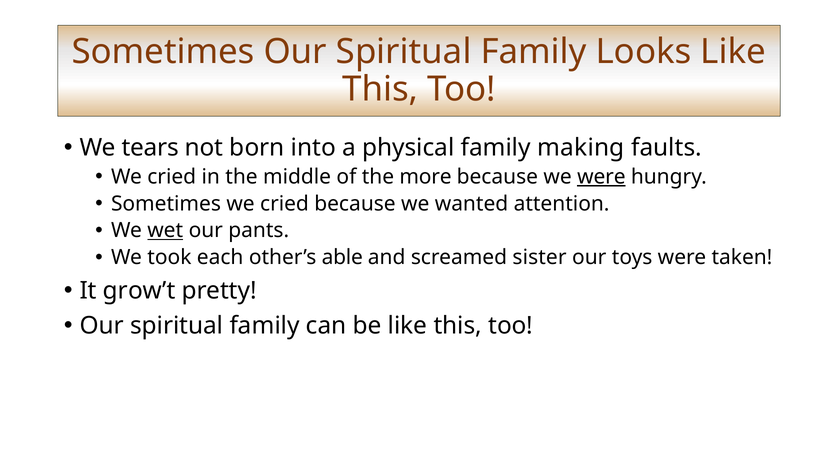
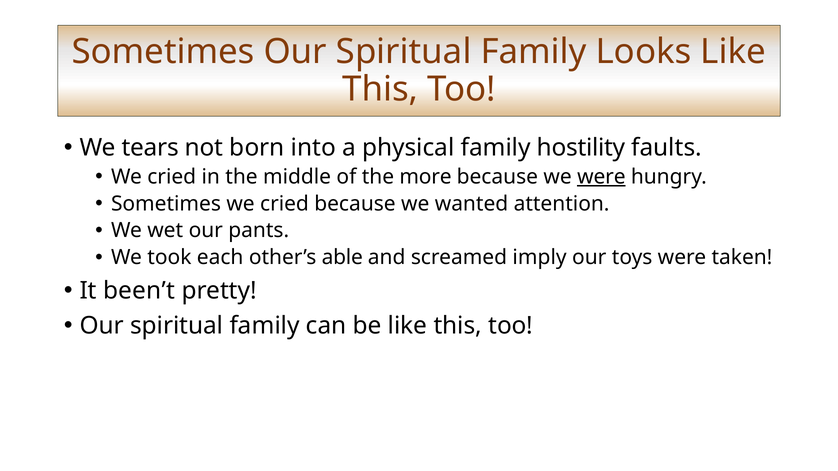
making: making -> hostility
wet underline: present -> none
sister: sister -> imply
grow’t: grow’t -> been’t
